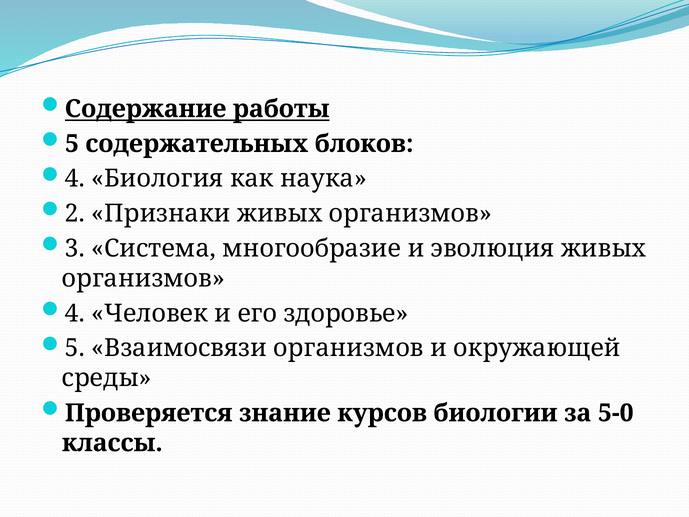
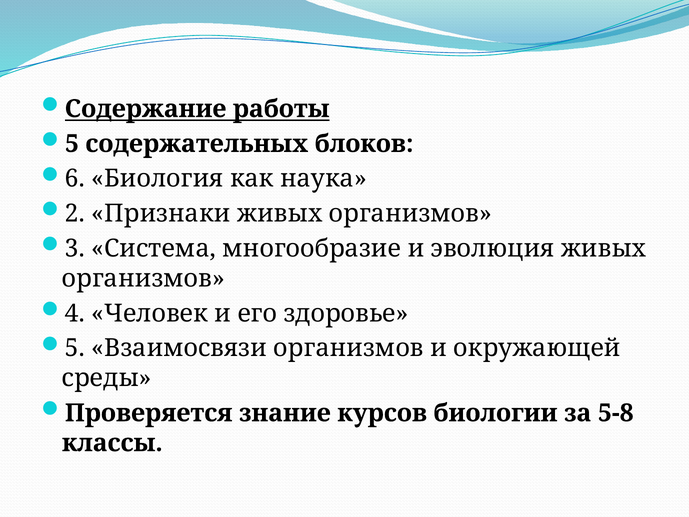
4 at (75, 179): 4 -> 6
5-0: 5-0 -> 5-8
